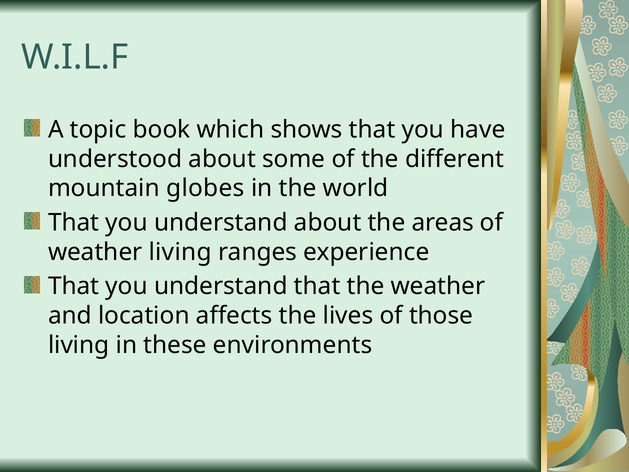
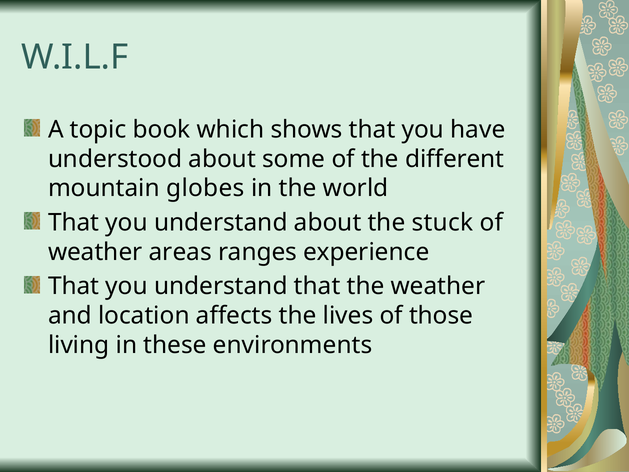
areas: areas -> stuck
weather living: living -> areas
